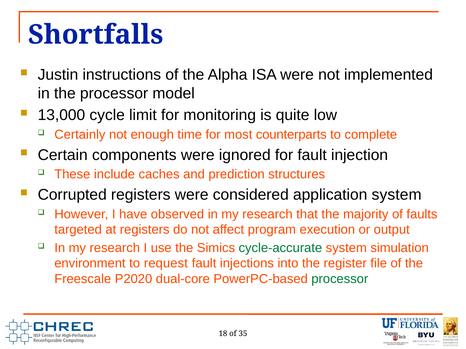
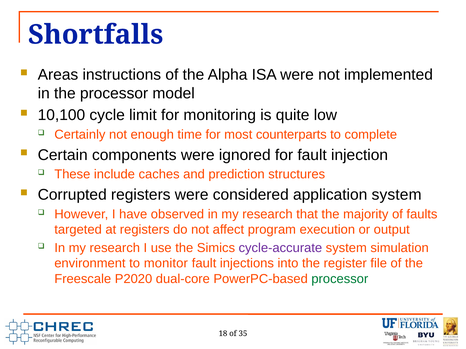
Justin: Justin -> Areas
13,000: 13,000 -> 10,100
cycle-accurate colour: green -> purple
request: request -> monitor
